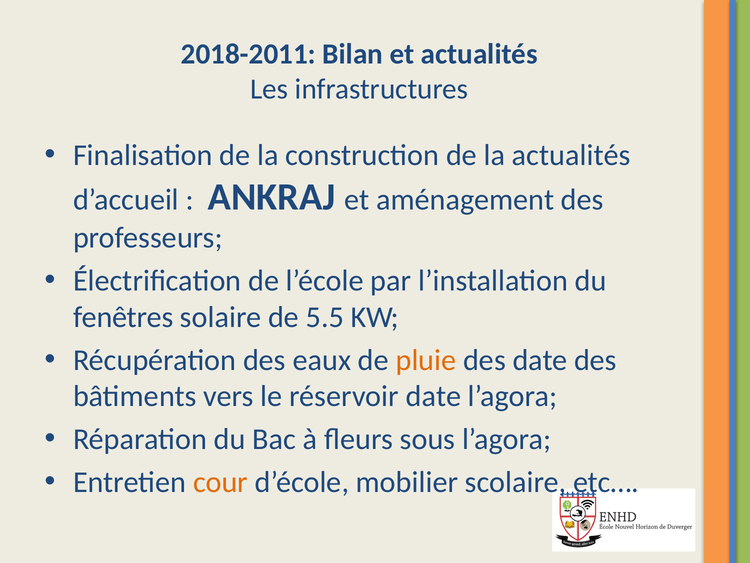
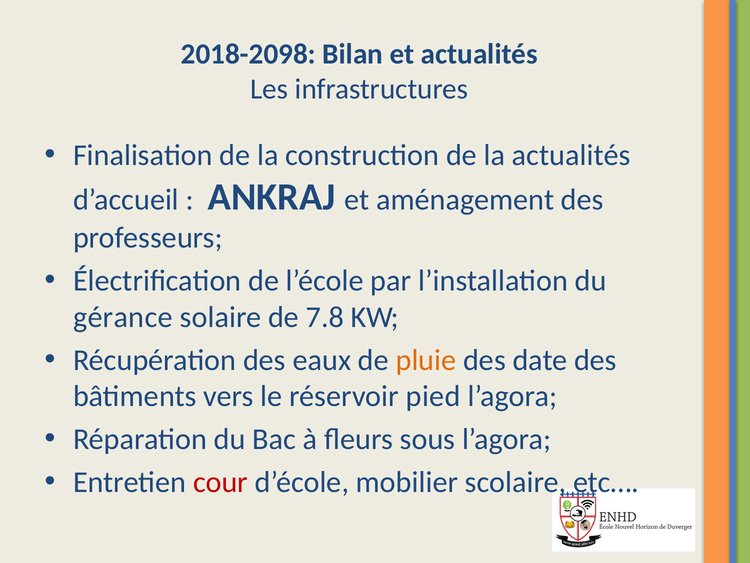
2018-2011: 2018-2011 -> 2018-2098
fenêtres: fenêtres -> gérance
5.5: 5.5 -> 7.8
réservoir date: date -> pied
cour colour: orange -> red
